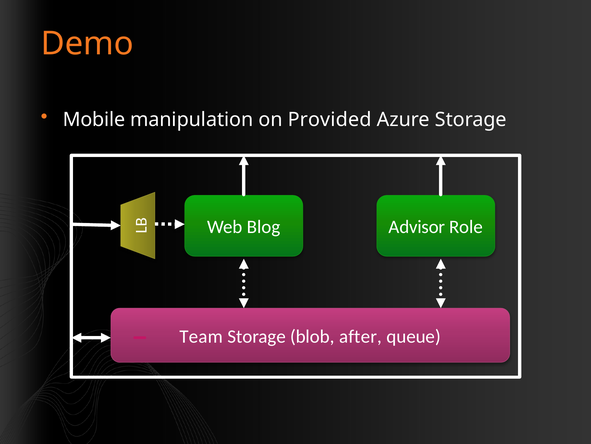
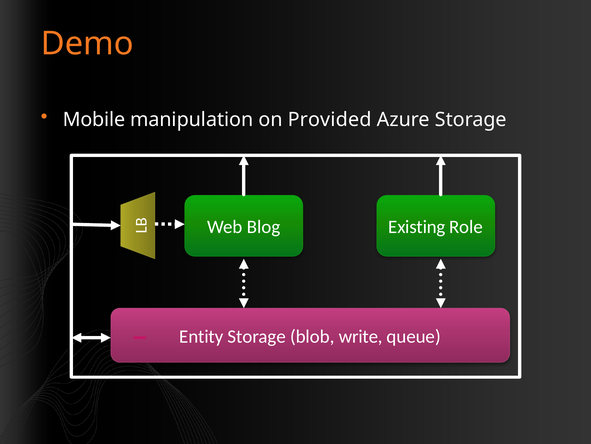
Advisor: Advisor -> Existing
Team: Team -> Entity
after: after -> write
